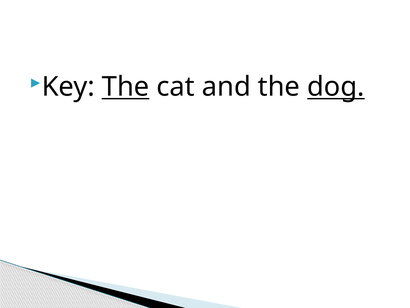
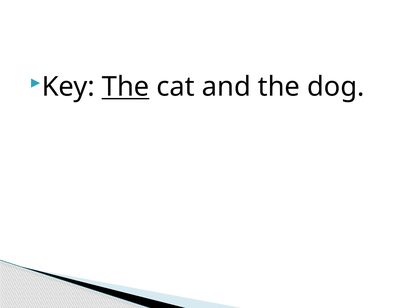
dog underline: present -> none
